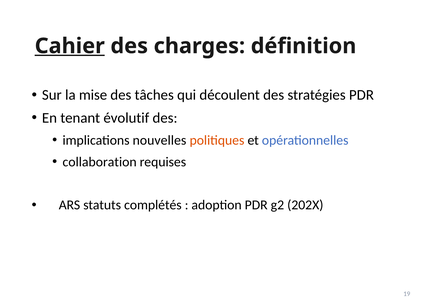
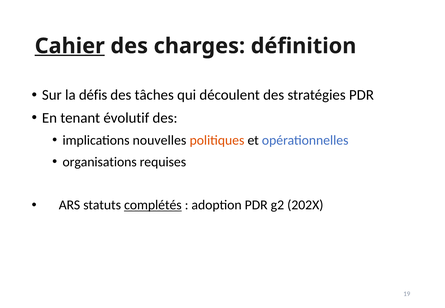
mise: mise -> défis
collaboration: collaboration -> organisations
complétés underline: none -> present
